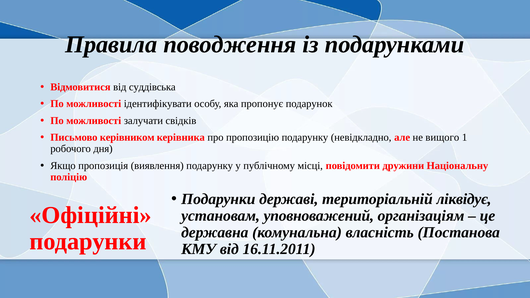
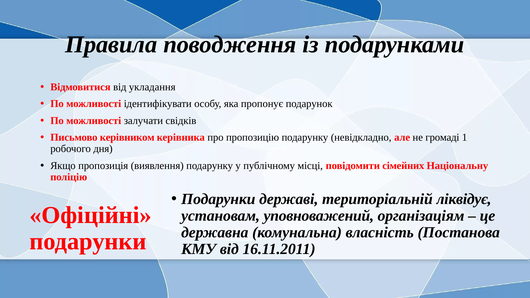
суддівська: суддівська -> укладання
вищого: вищого -> громаді
дружини: дружини -> сімейних
